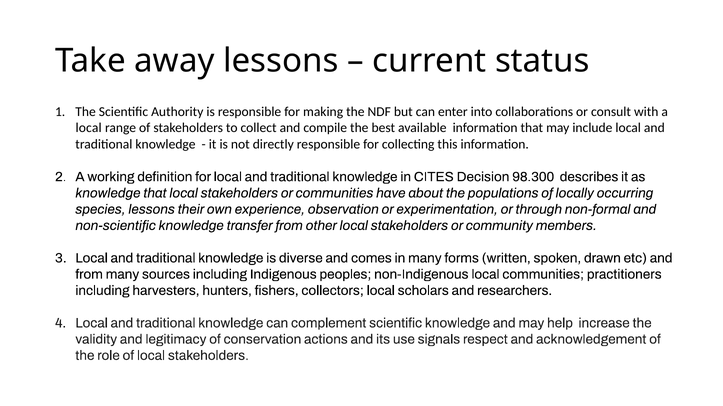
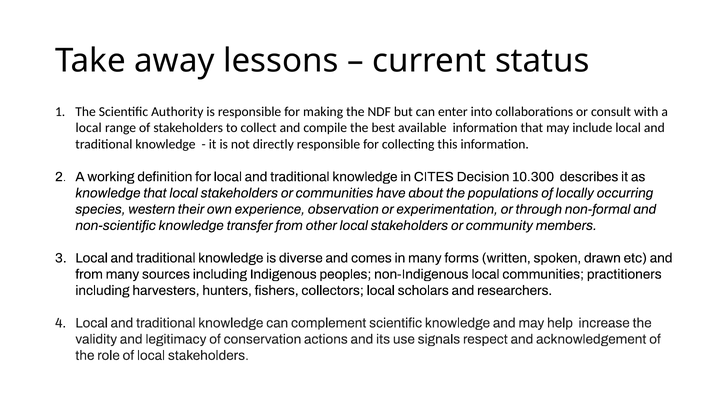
98.300: 98.300 -> 10.300
species lessons: lessons -> western
